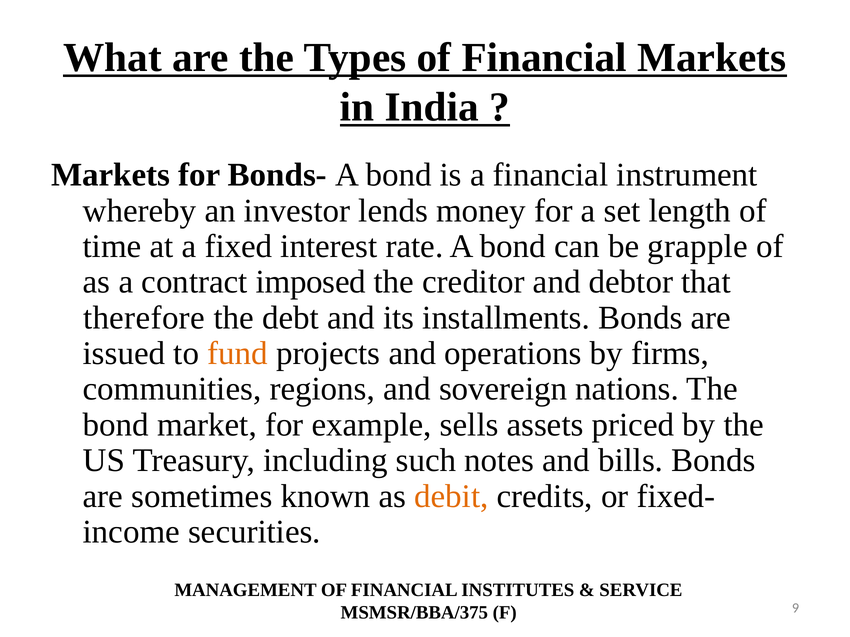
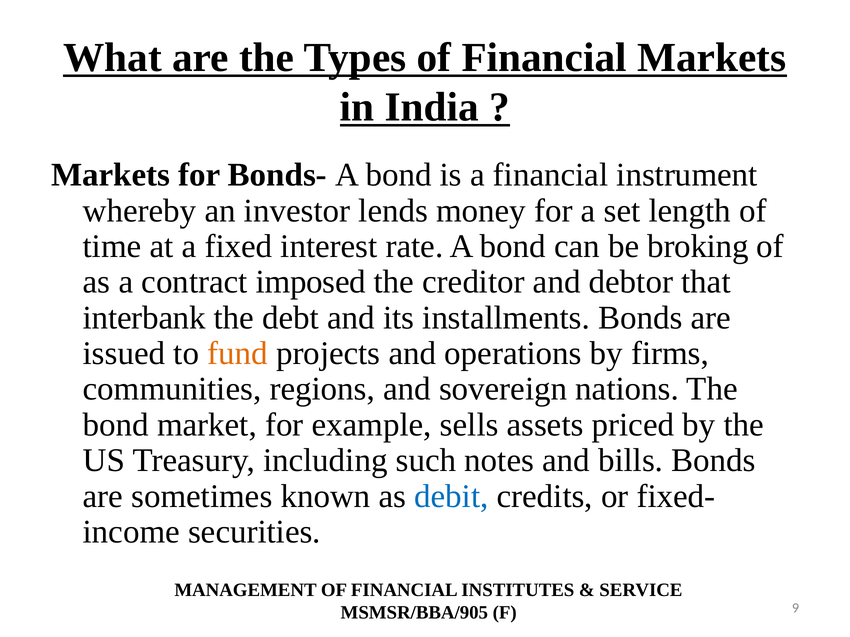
grapple: grapple -> broking
therefore: therefore -> interbank
debit colour: orange -> blue
MSMSR/BBA/375: MSMSR/BBA/375 -> MSMSR/BBA/905
